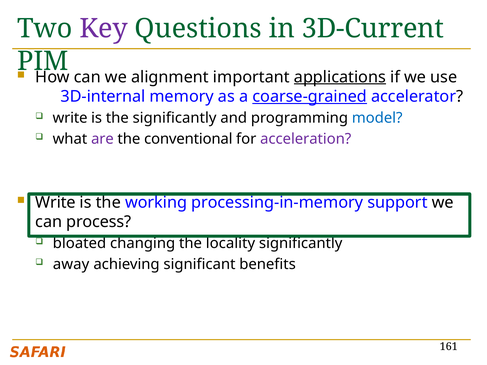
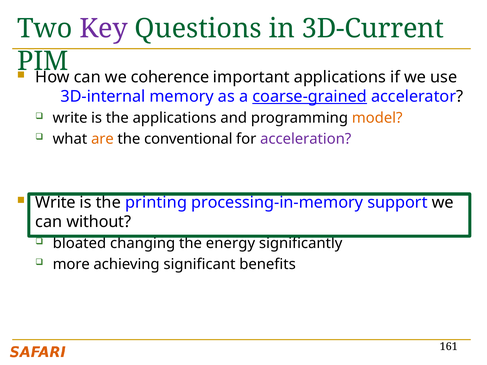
alignment: alignment -> coherence
applications at (340, 77) underline: present -> none
the significantly: significantly -> applications
model colour: blue -> orange
are colour: purple -> orange
working: working -> printing
process: process -> without
locality: locality -> energy
away: away -> more
